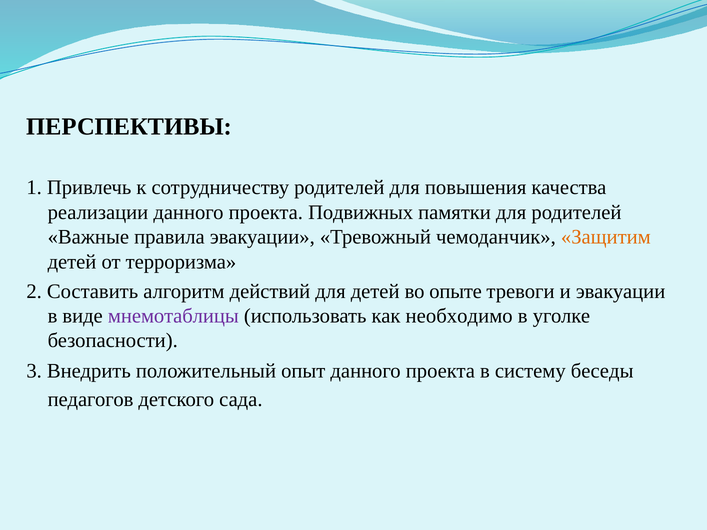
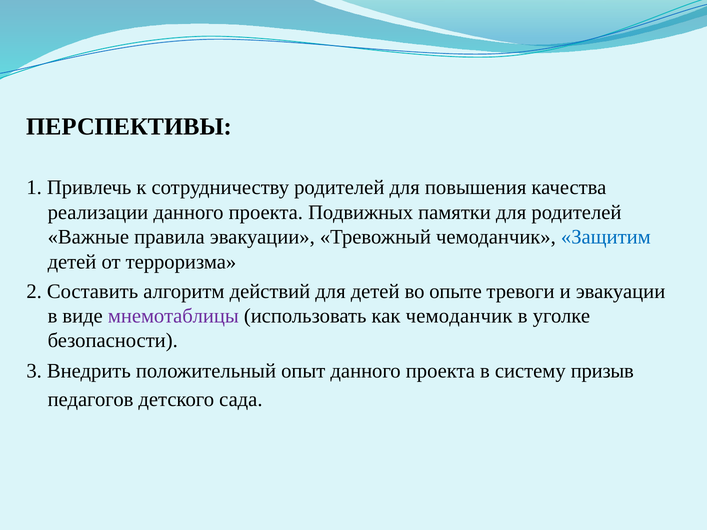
Защитим colour: orange -> blue
как необходимо: необходимо -> чемоданчик
беседы: беседы -> призыв
